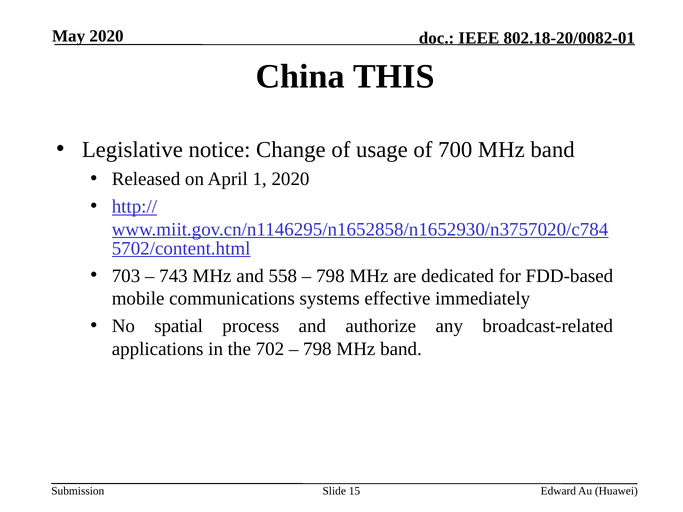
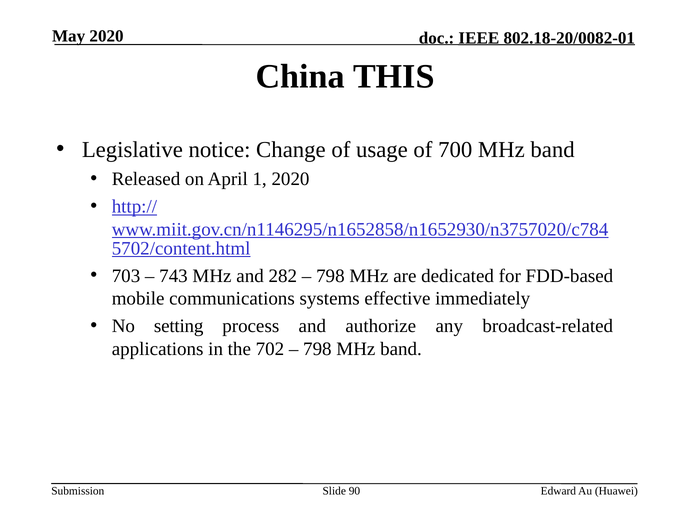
558: 558 -> 282
spatial: spatial -> setting
15: 15 -> 90
